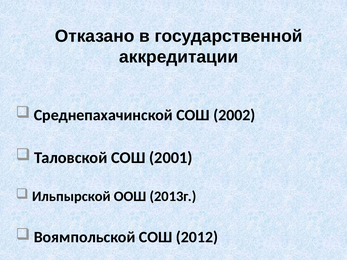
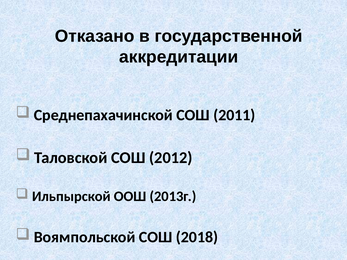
2002: 2002 -> 2011
2001: 2001 -> 2012
2012: 2012 -> 2018
